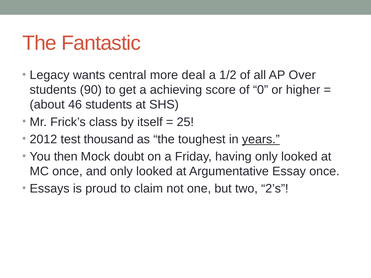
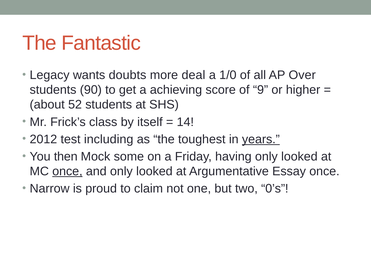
central: central -> doubts
1/2: 1/2 -> 1/0
0: 0 -> 9
46: 46 -> 52
25: 25 -> 14
thousand: thousand -> including
doubt: doubt -> some
once at (67, 172) underline: none -> present
Essays: Essays -> Narrow
2’s: 2’s -> 0’s
